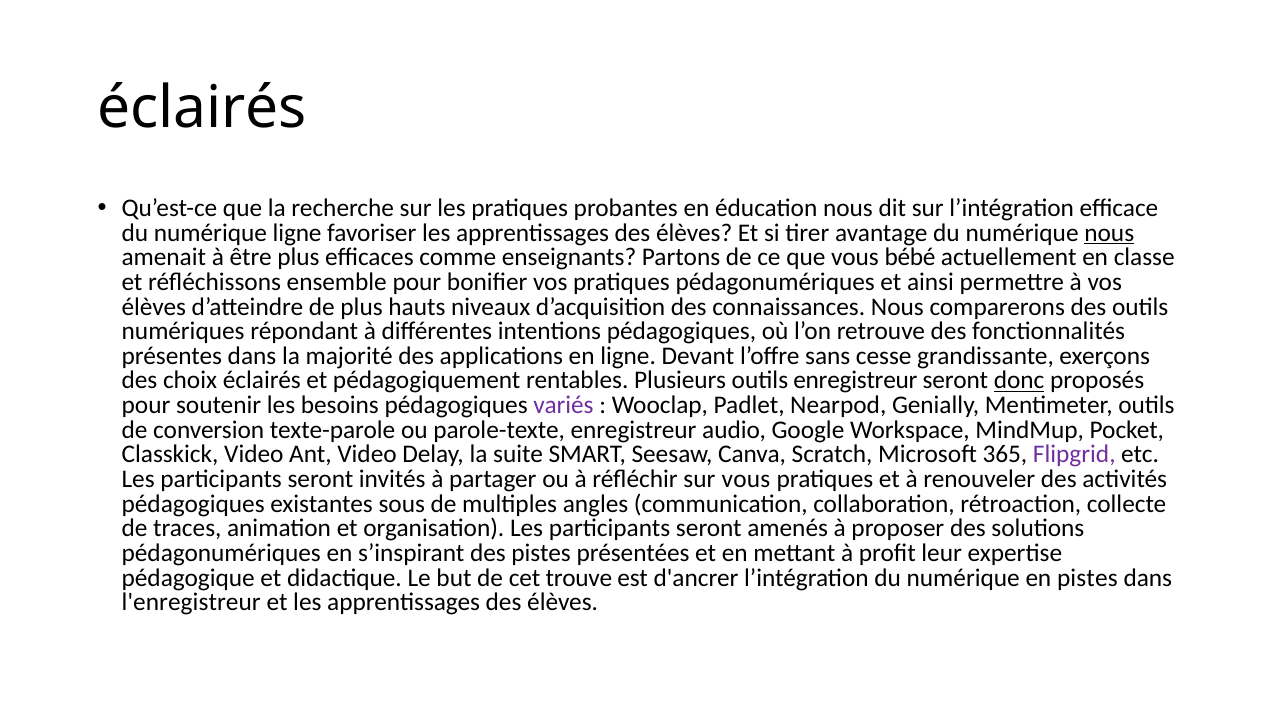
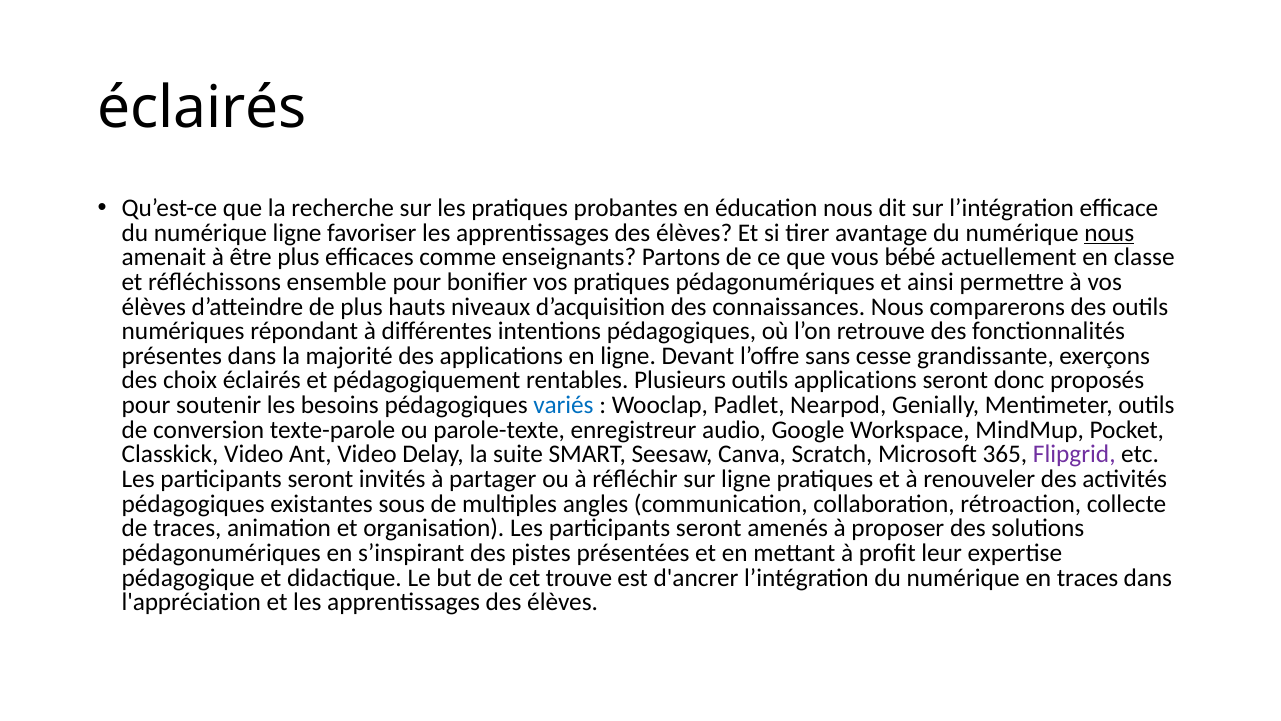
outils enregistreur: enregistreur -> applications
donc underline: present -> none
variés colour: purple -> blue
sur vous: vous -> ligne
en pistes: pistes -> traces
l'enregistreur: l'enregistreur -> l'appréciation
